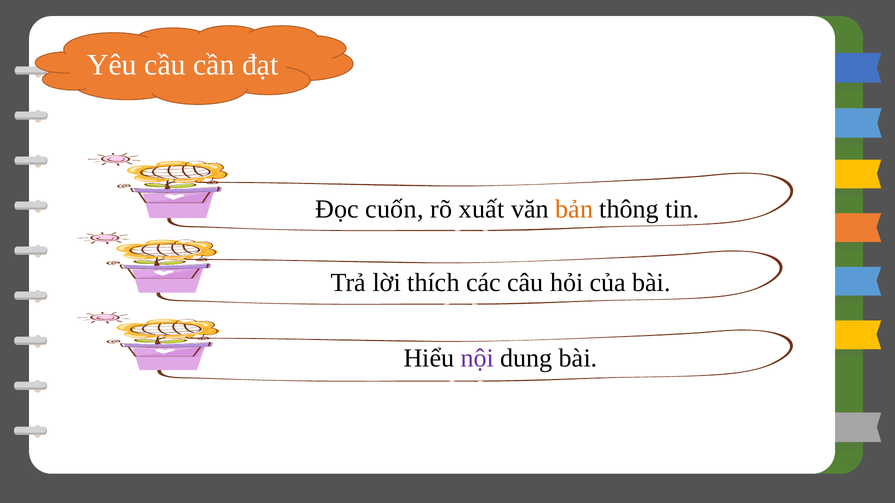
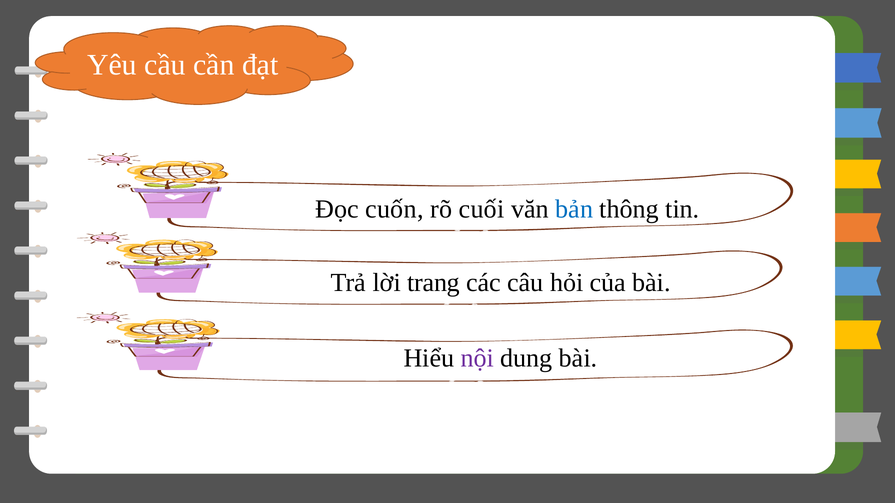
xuất: xuất -> cuối
bản colour: orange -> blue
thích: thích -> trang
